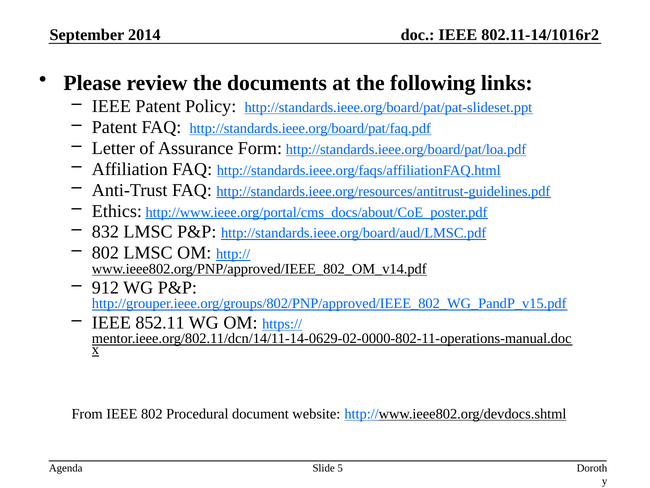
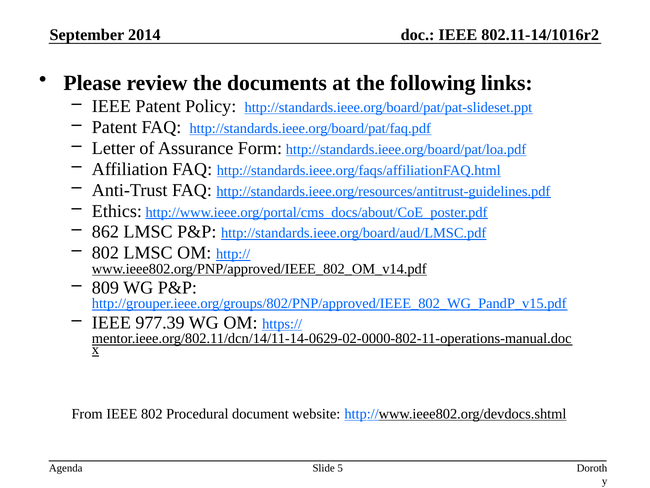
832: 832 -> 862
912: 912 -> 809
852.11: 852.11 -> 977.39
